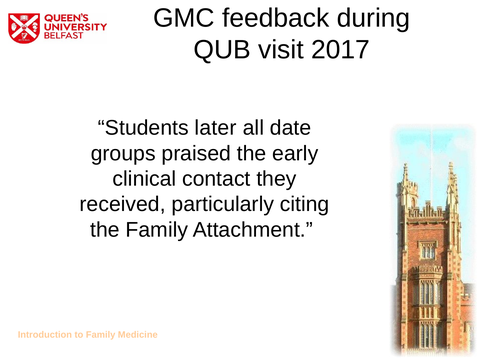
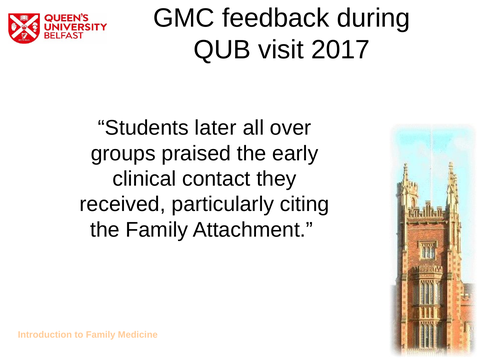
date: date -> over
